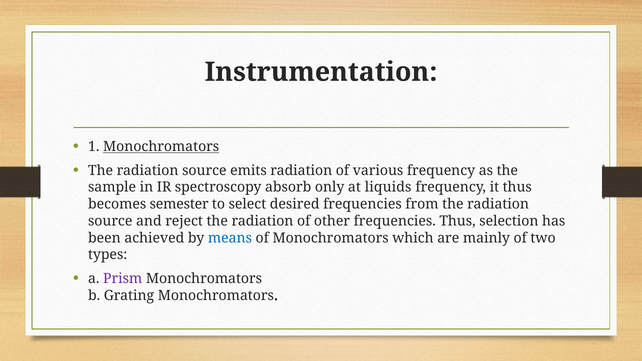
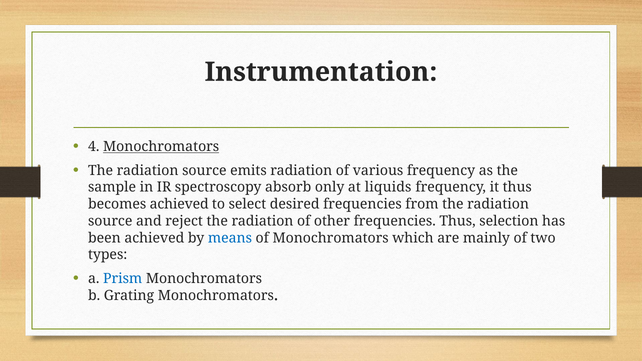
1: 1 -> 4
becomes semester: semester -> achieved
Prism colour: purple -> blue
